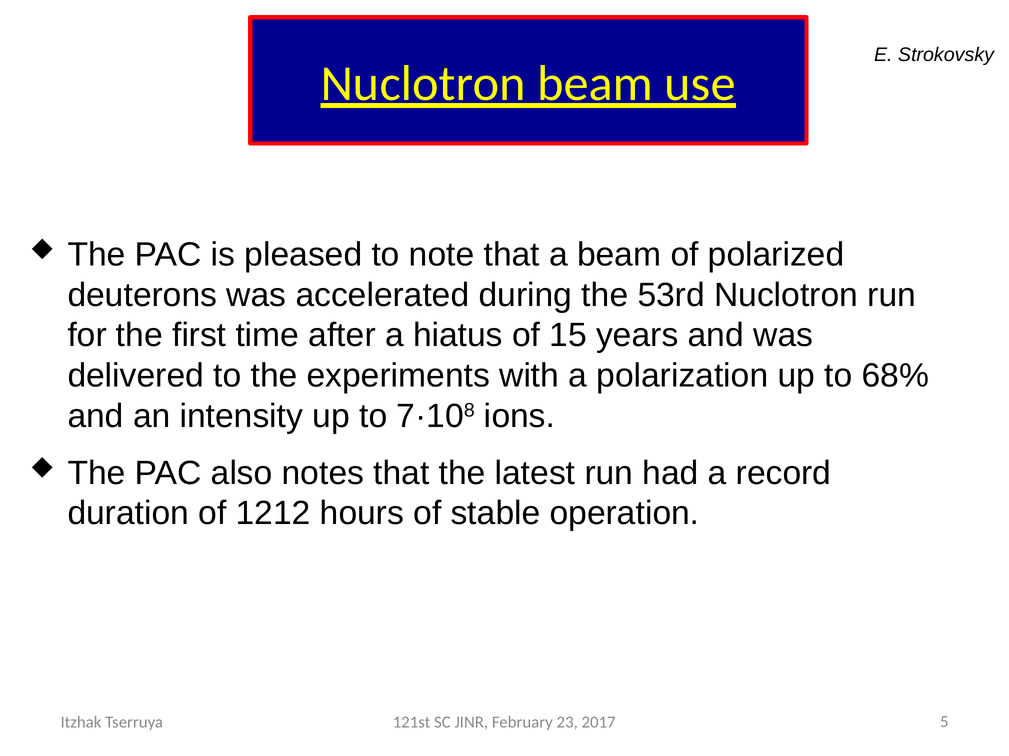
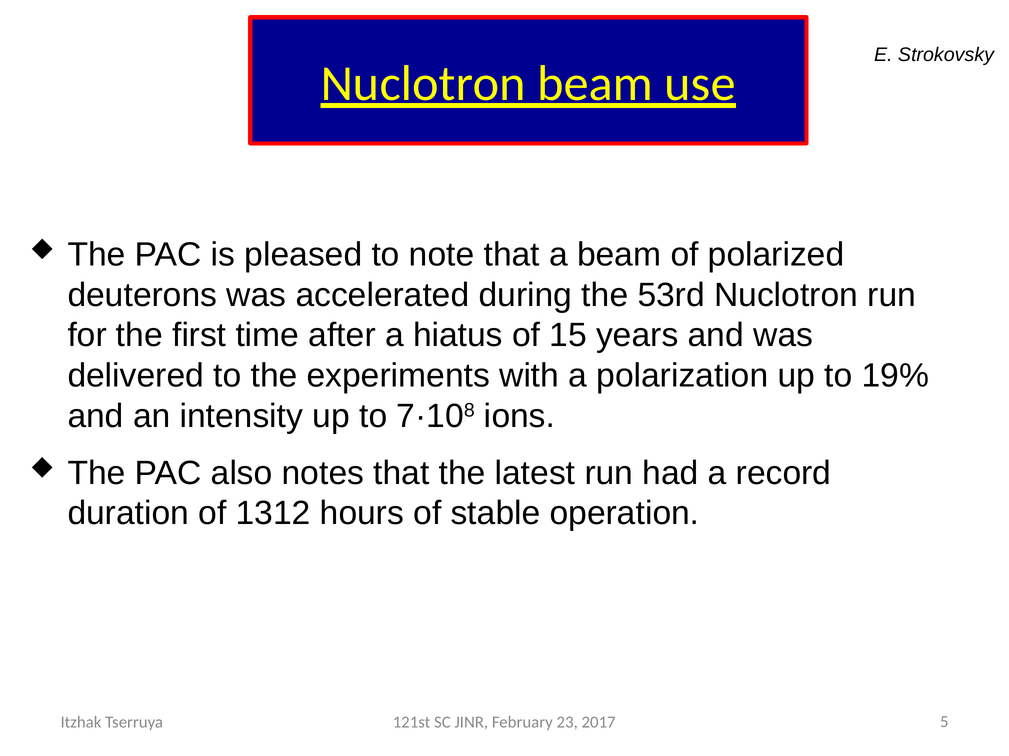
68%: 68% -> 19%
1212: 1212 -> 1312
